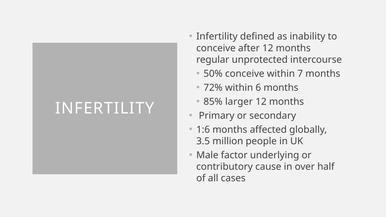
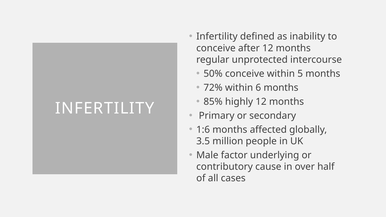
7: 7 -> 5
larger: larger -> highly
